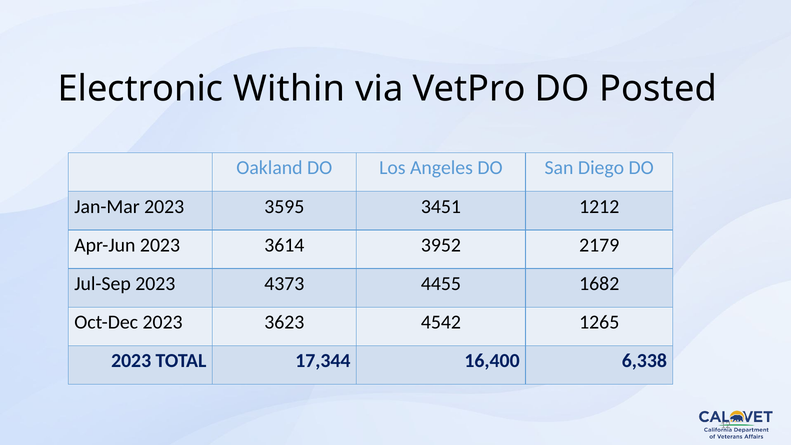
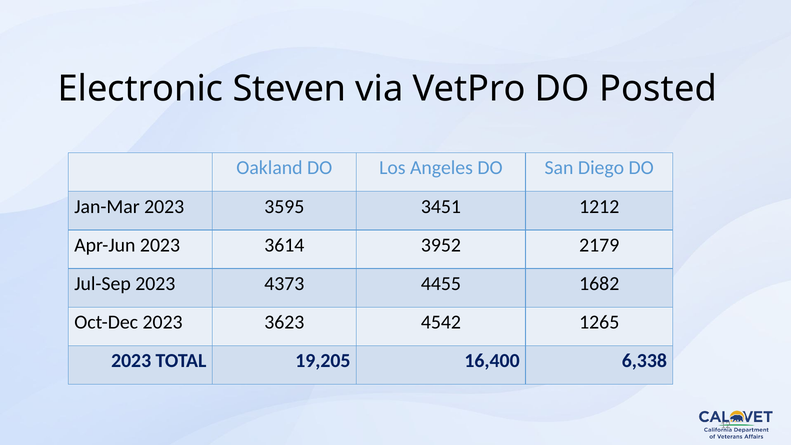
Within: Within -> Steven
17,344: 17,344 -> 19,205
